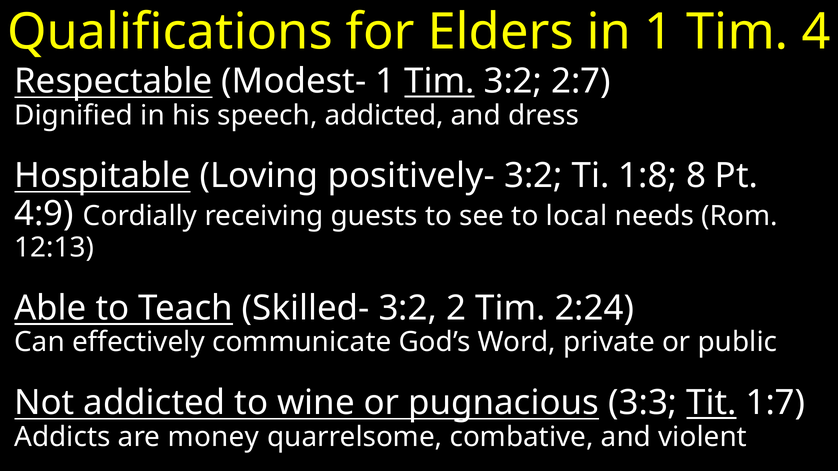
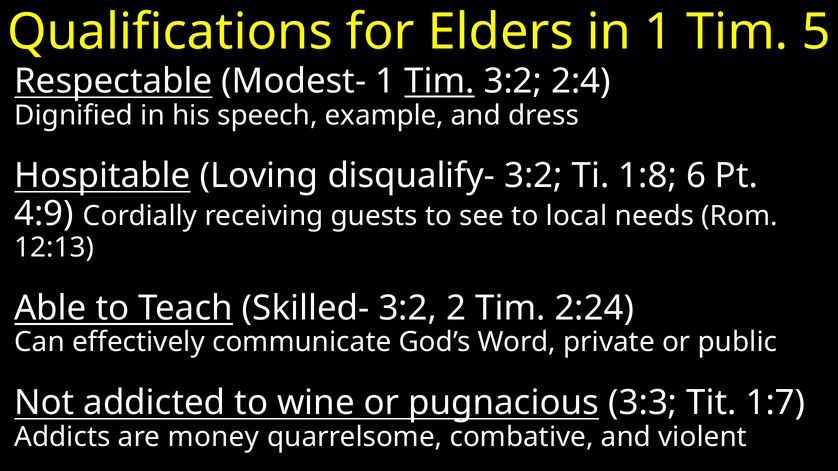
4: 4 -> 5
2:7: 2:7 -> 2:4
speech addicted: addicted -> example
positively-: positively- -> disqualify-
8: 8 -> 6
Tit underline: present -> none
